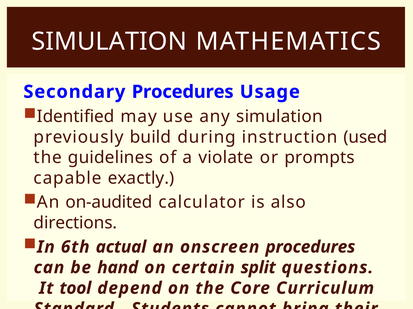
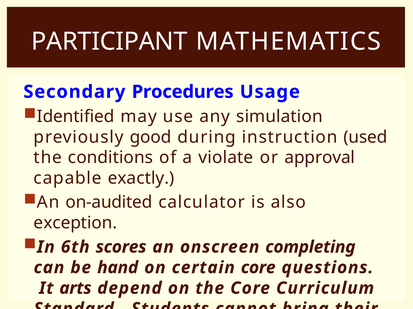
SIMULATION at (109, 42): SIMULATION -> PARTICIPANT
build: build -> good
guidelines: guidelines -> conditions
prompts: prompts -> approval
directions: directions -> exception
actual: actual -> scores
onscreen procedures: procedures -> completing
certain split: split -> core
tool: tool -> arts
